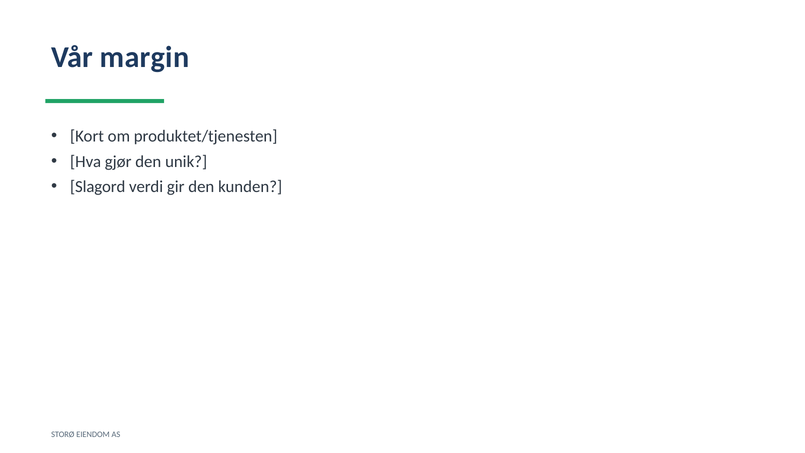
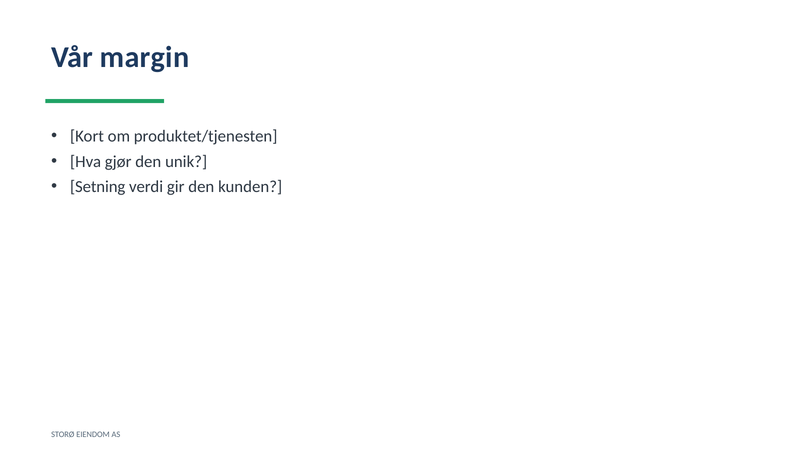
Slagord: Slagord -> Setning
